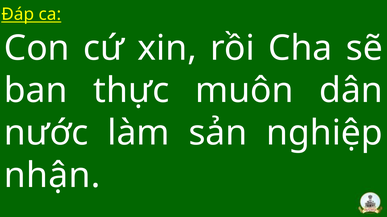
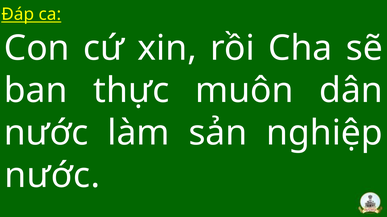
nhận at (52, 176): nhận -> nước
